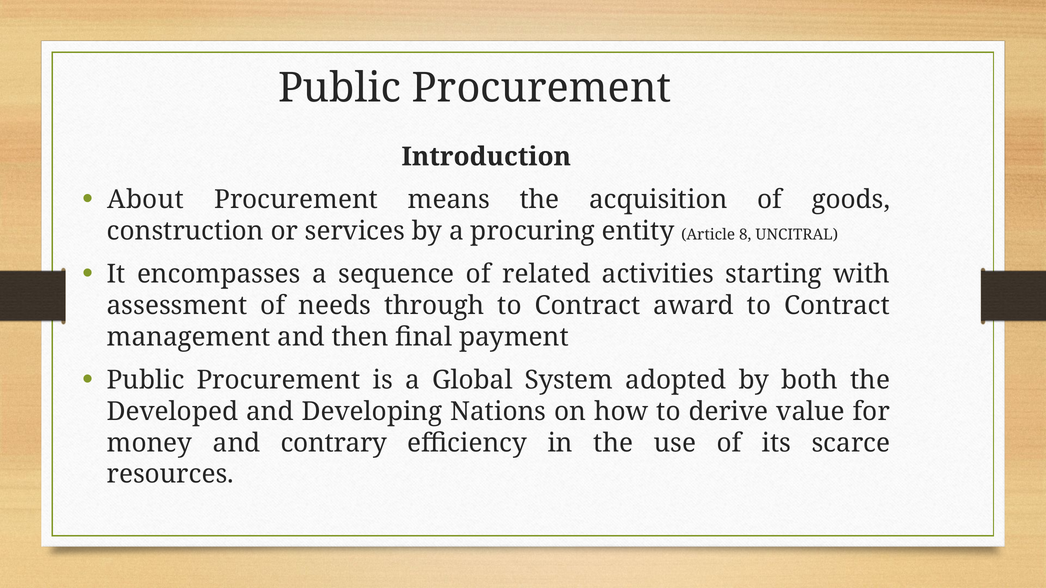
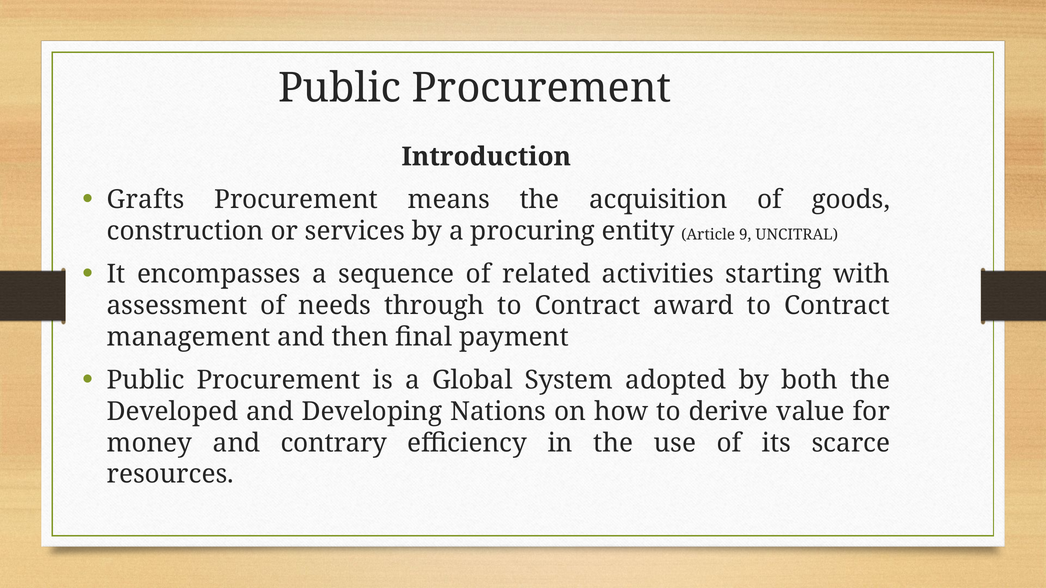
About: About -> Grafts
8: 8 -> 9
